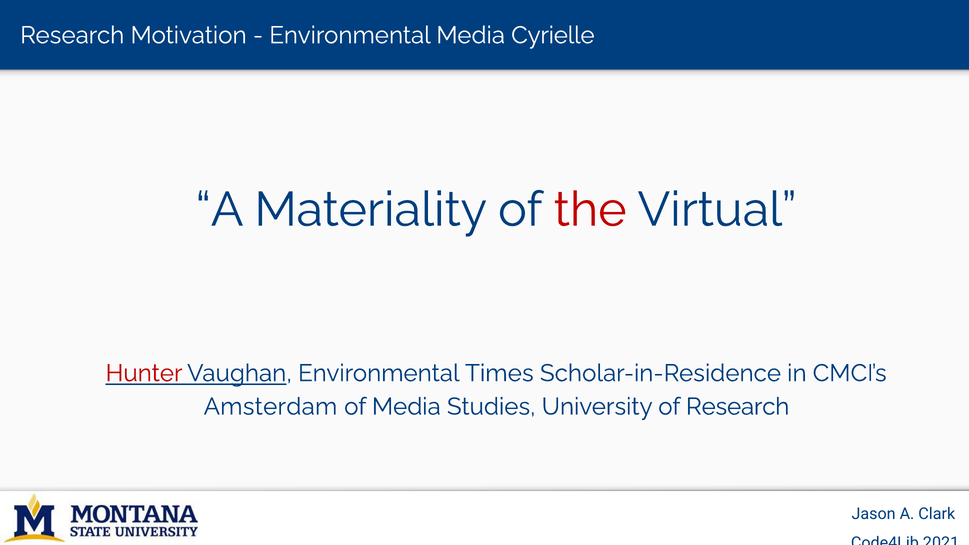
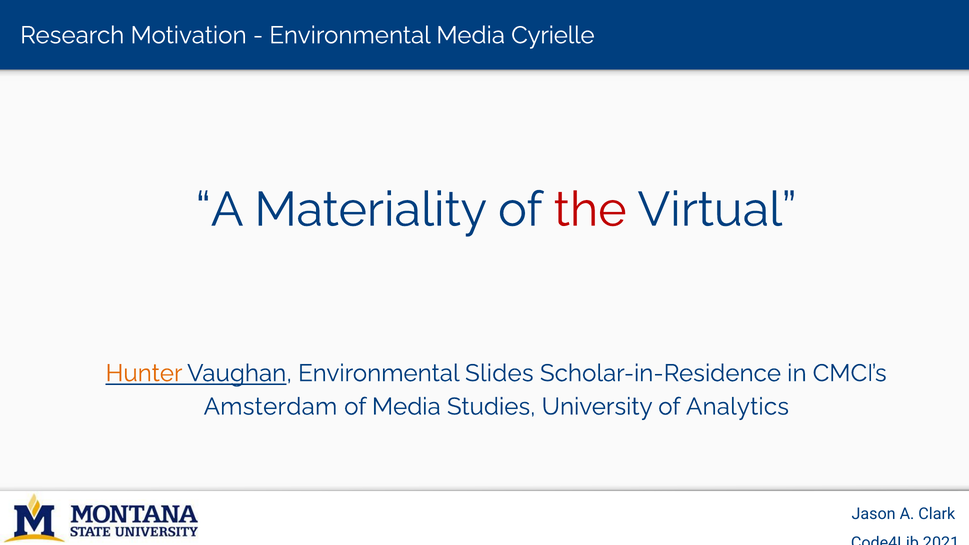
Hunter colour: red -> orange
Times: Times -> Slides
of Research: Research -> Analytics
